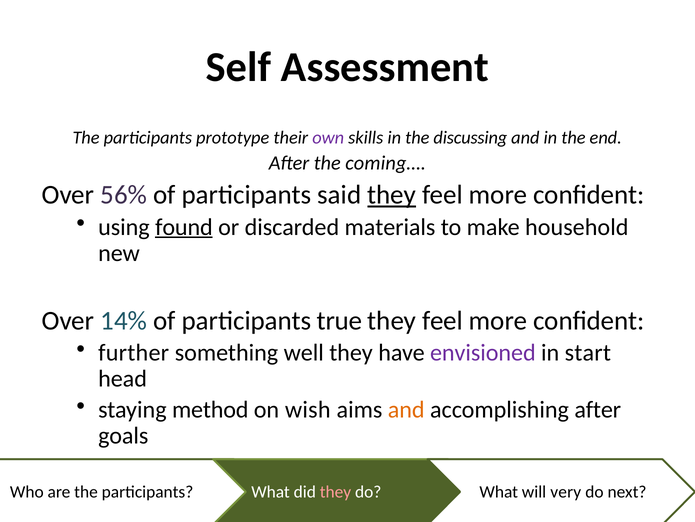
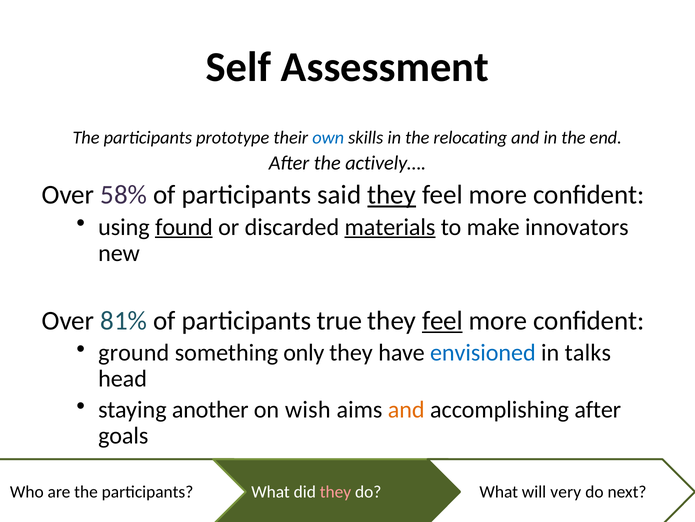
own colour: purple -> blue
discussing: discussing -> relocating
coming…: coming… -> actively…
56%: 56% -> 58%
materials underline: none -> present
household: household -> innovators
14%: 14% -> 81%
feel at (443, 320) underline: none -> present
further: further -> ground
well: well -> only
envisioned colour: purple -> blue
start: start -> talks
method: method -> another
